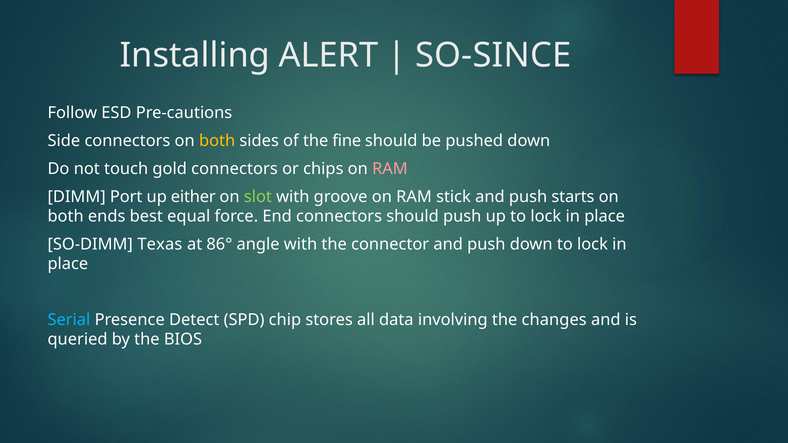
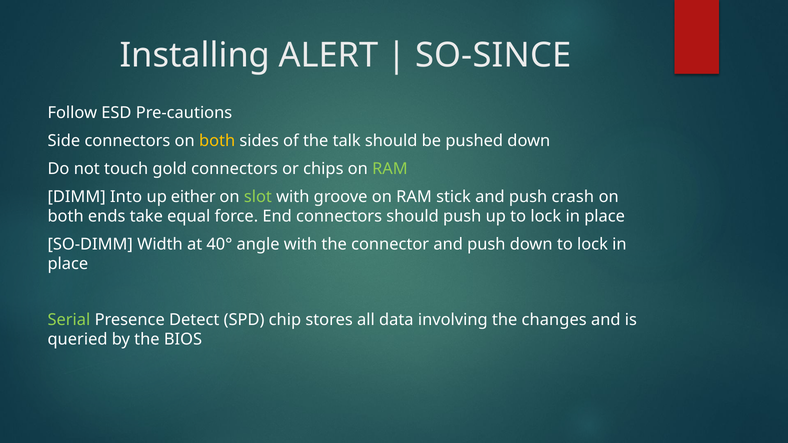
fine: fine -> talk
RAM at (390, 169) colour: pink -> light green
Port: Port -> Into
starts: starts -> crash
best: best -> take
Texas: Texas -> Width
86°: 86° -> 40°
Serial colour: light blue -> light green
